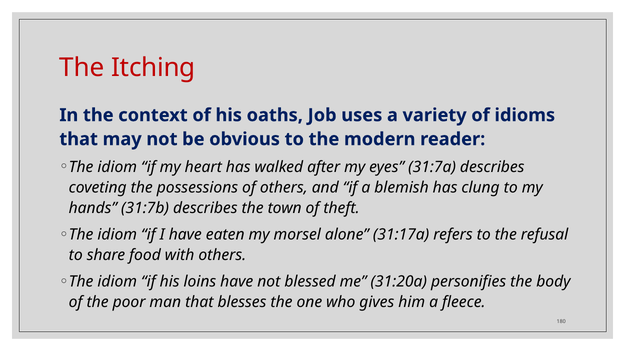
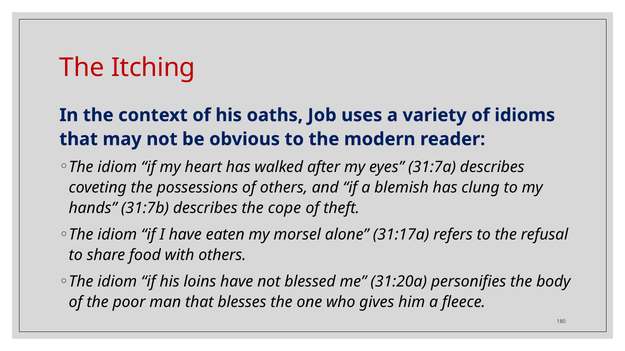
town: town -> cope
